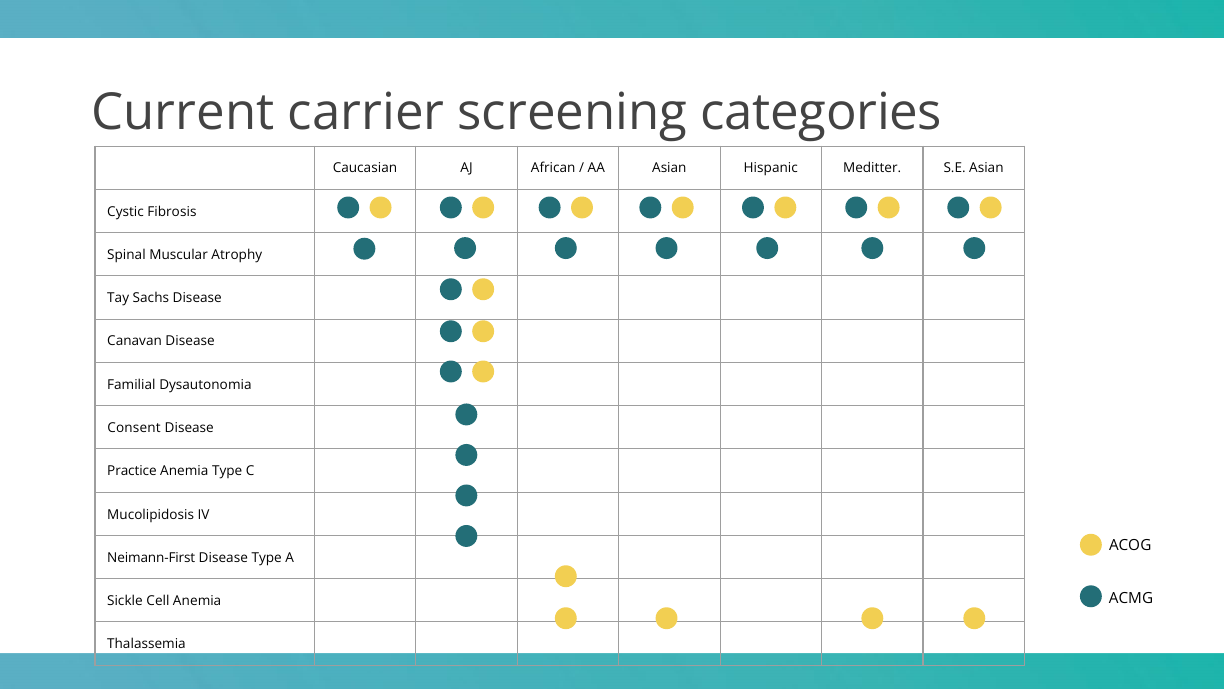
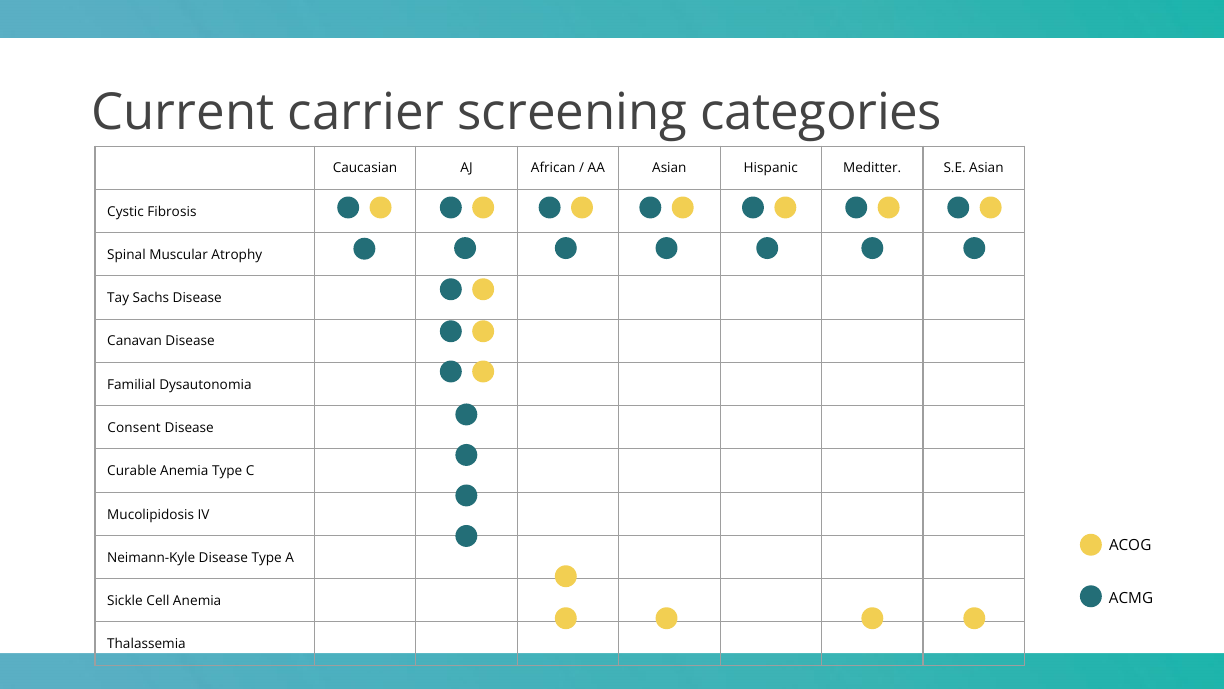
Practice: Practice -> Curable
Neimann-First: Neimann-First -> Neimann-Kyle
